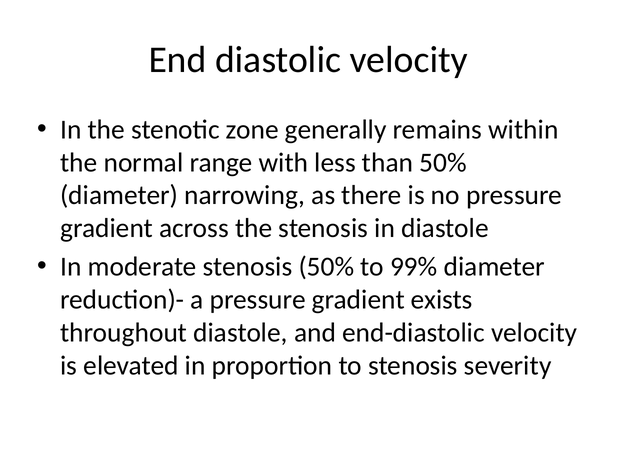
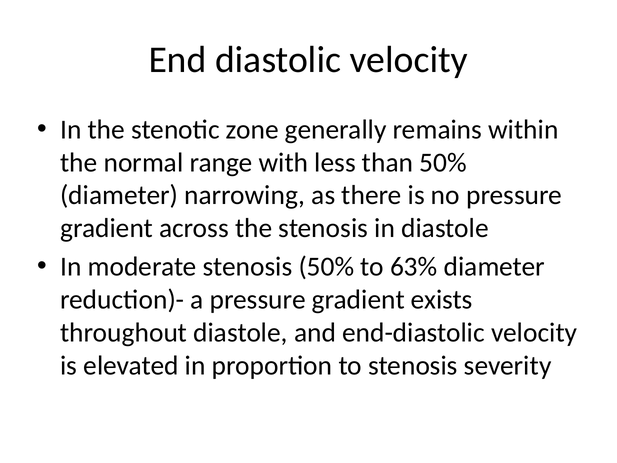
99%: 99% -> 63%
